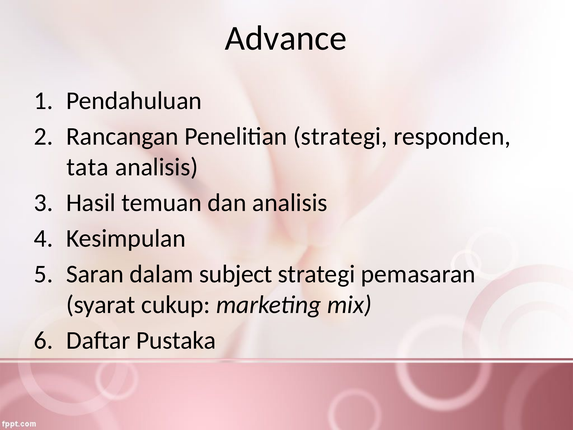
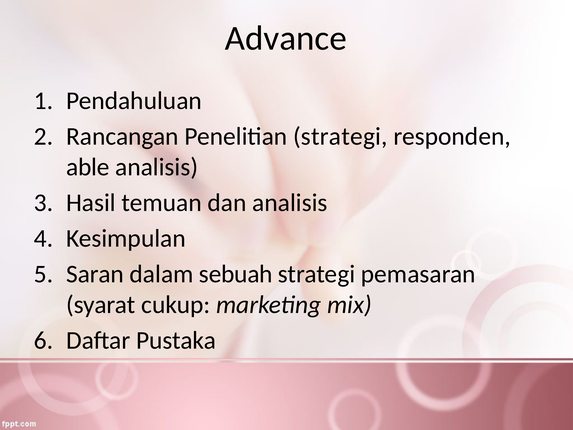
tata: tata -> able
subject: subject -> sebuah
